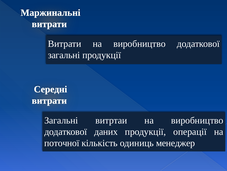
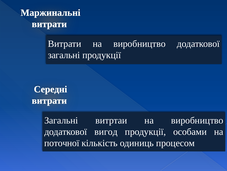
даних: даних -> вигод
операції: операції -> особами
менеджер: менеджер -> процесом
